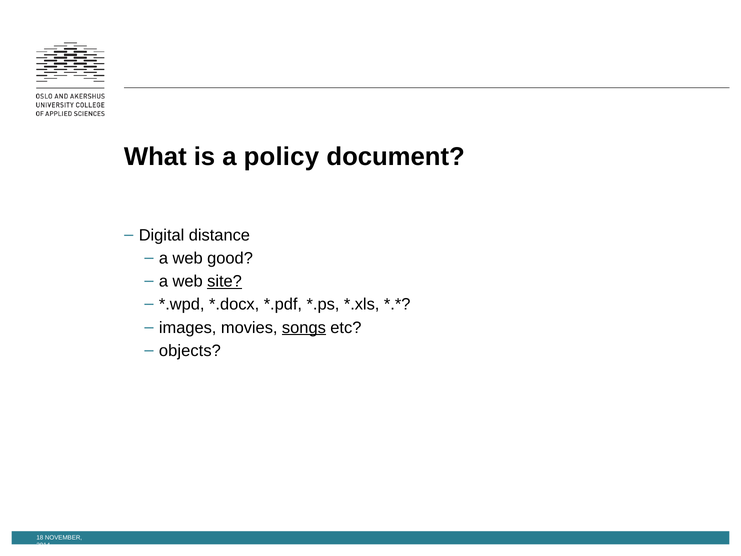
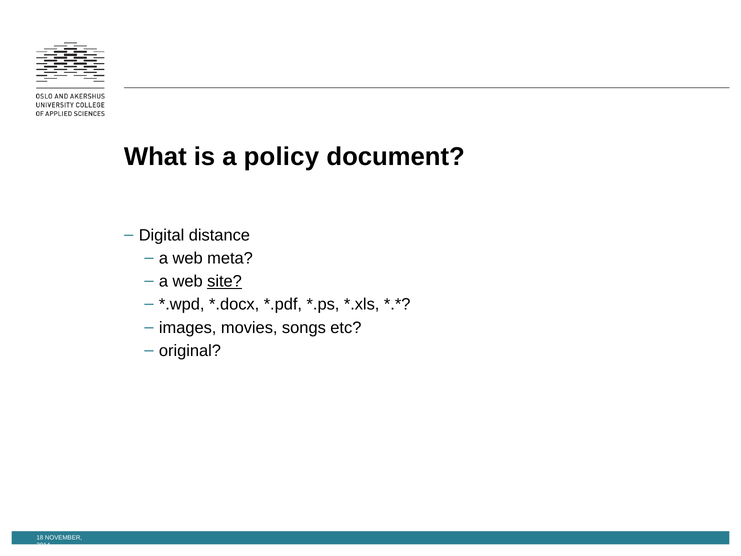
good: good -> meta
songs underline: present -> none
objects: objects -> original
